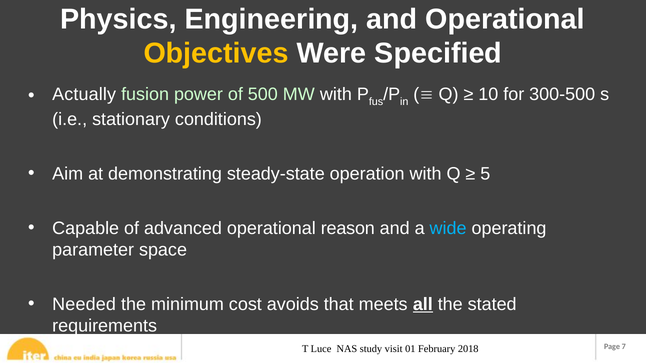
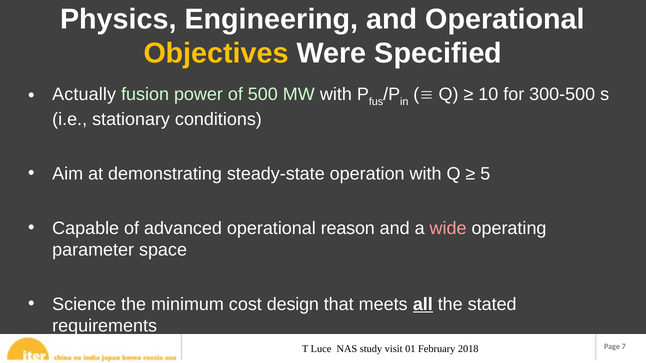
wide colour: light blue -> pink
Needed: Needed -> Science
avoids: avoids -> design
